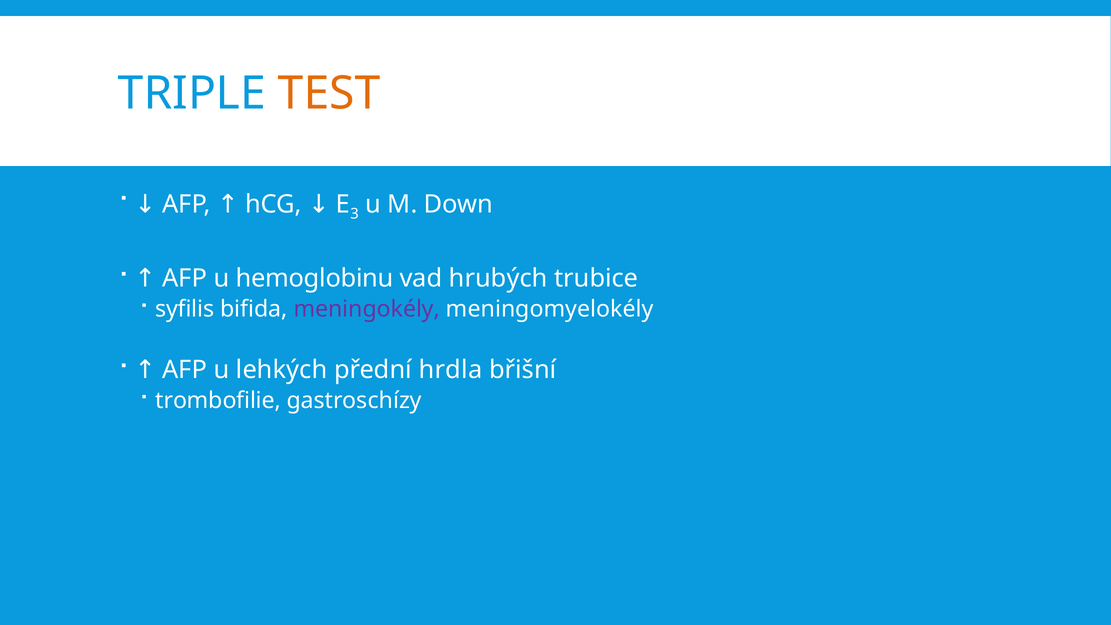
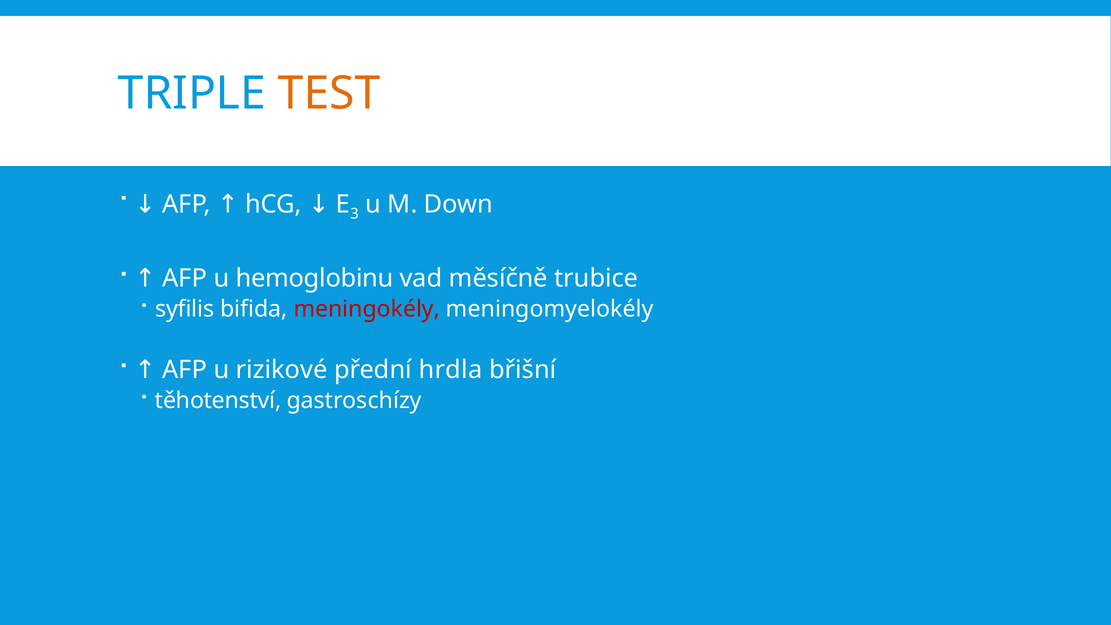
hrubých: hrubých -> měsíčně
meningokély colour: purple -> red
lehkých: lehkých -> rizikové
trombofilie: trombofilie -> těhotenství
